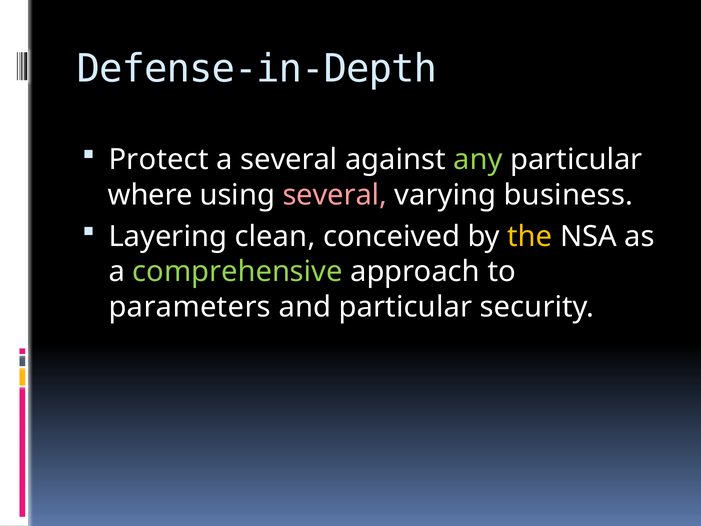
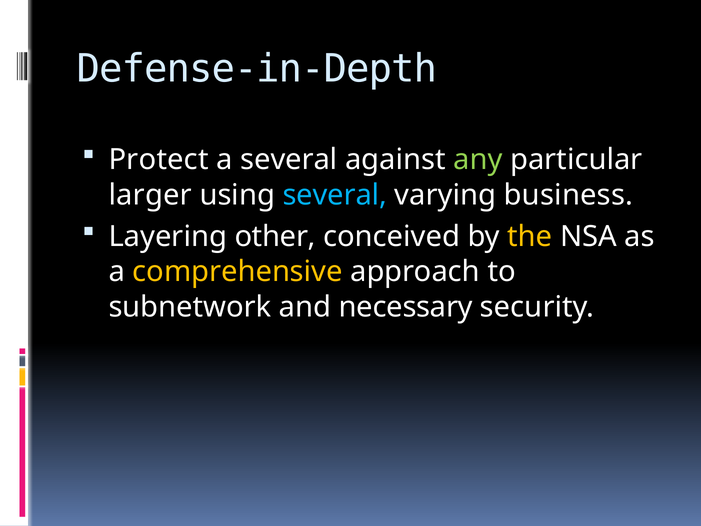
where: where -> larger
several at (335, 195) colour: pink -> light blue
clean: clean -> other
comprehensive colour: light green -> yellow
parameters: parameters -> subnetwork
and particular: particular -> necessary
